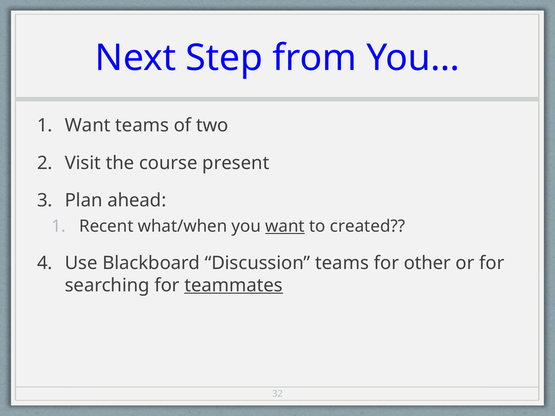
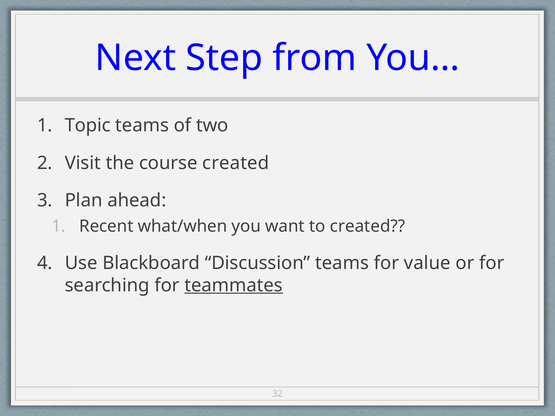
Want at (88, 125): Want -> Topic
course present: present -> created
want at (285, 226) underline: present -> none
other: other -> value
